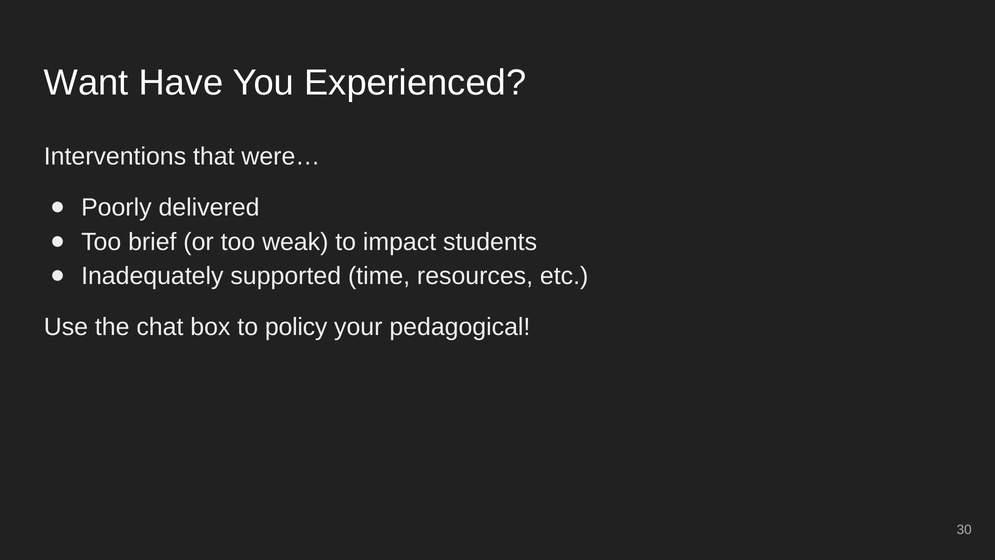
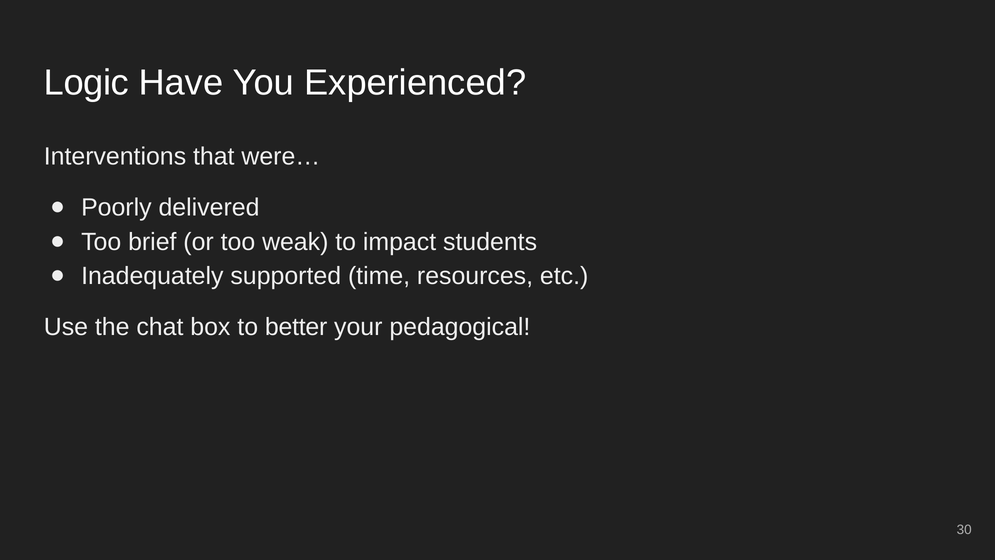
Want: Want -> Logic
policy: policy -> better
